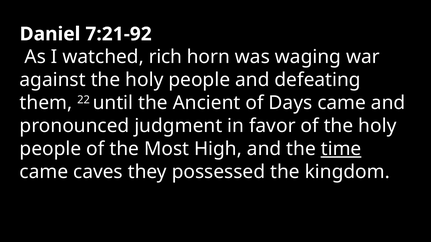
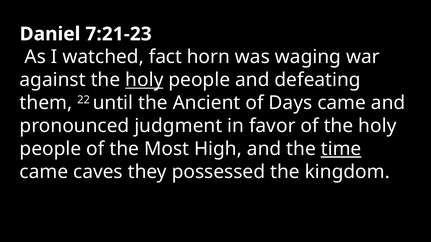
7:21-92: 7:21-92 -> 7:21-23
rich: rich -> fact
holy at (144, 80) underline: none -> present
